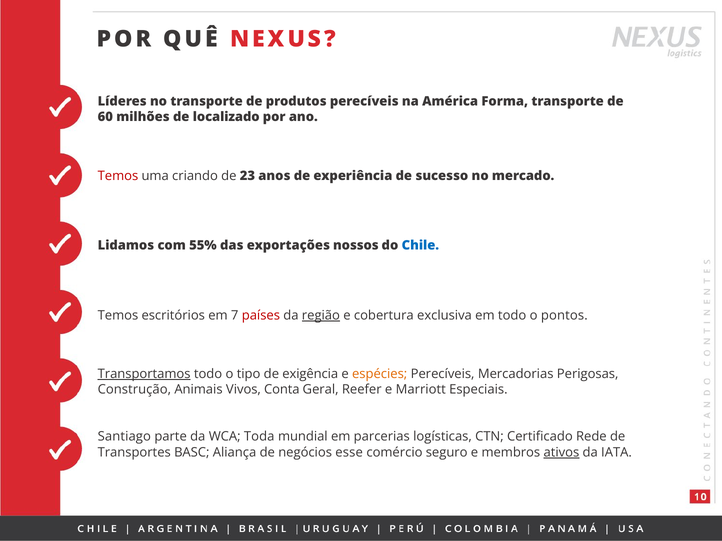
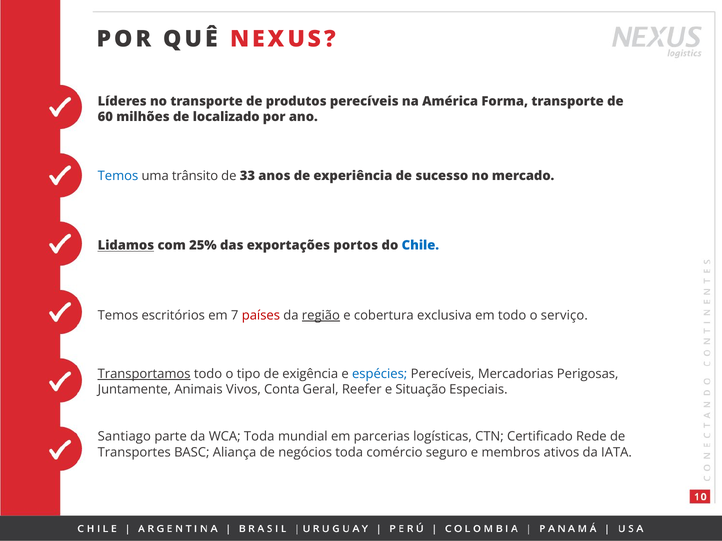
Temos at (118, 176) colour: red -> blue
criando: criando -> trânsito
23: 23 -> 33
Lidamos underline: none -> present
55%: 55% -> 25%
nossos: nossos -> portos
pontos: pontos -> serviço
espécies colour: orange -> blue
Construção: Construção -> Juntamente
Marriott: Marriott -> Situação
negócios esse: esse -> toda
ativos underline: present -> none
